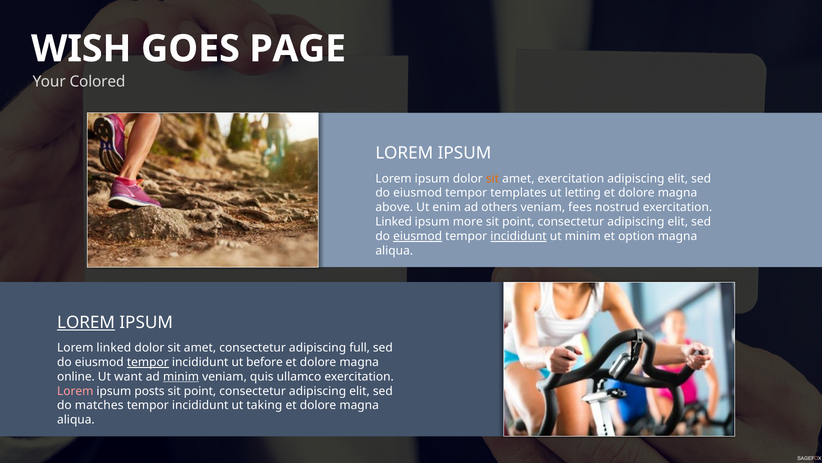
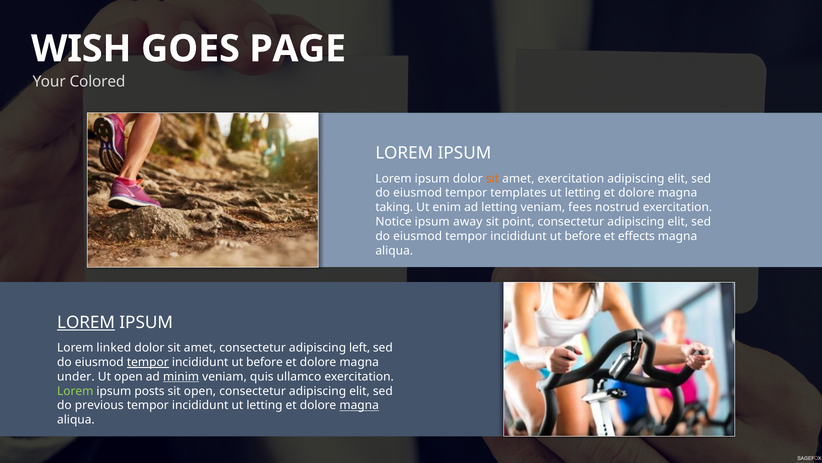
above: above -> taking
ad others: others -> letting
Linked at (394, 222): Linked -> Notice
more: more -> away
eiusmod at (418, 236) underline: present -> none
incididunt at (518, 236) underline: present -> none
minim at (583, 236): minim -> before
option: option -> effects
full: full -> left
online: online -> under
Ut want: want -> open
Lorem at (75, 391) colour: pink -> light green
point at (200, 391): point -> open
matches: matches -> previous
incididunt ut taking: taking -> letting
magna at (359, 405) underline: none -> present
